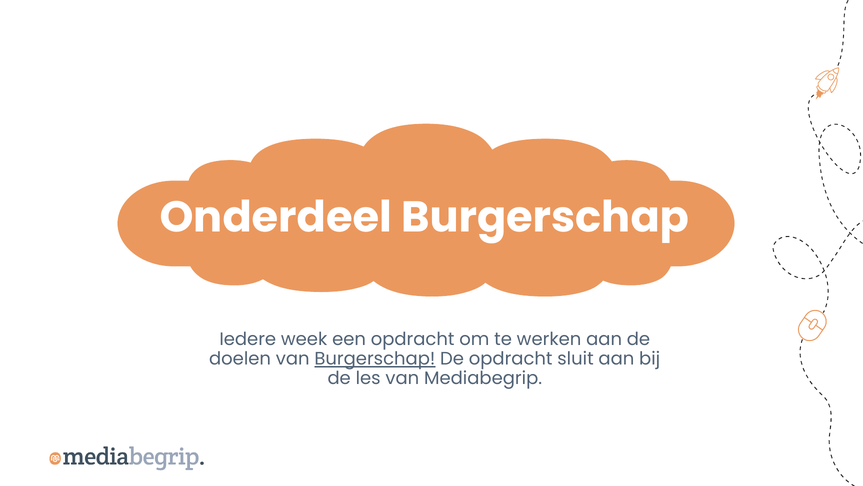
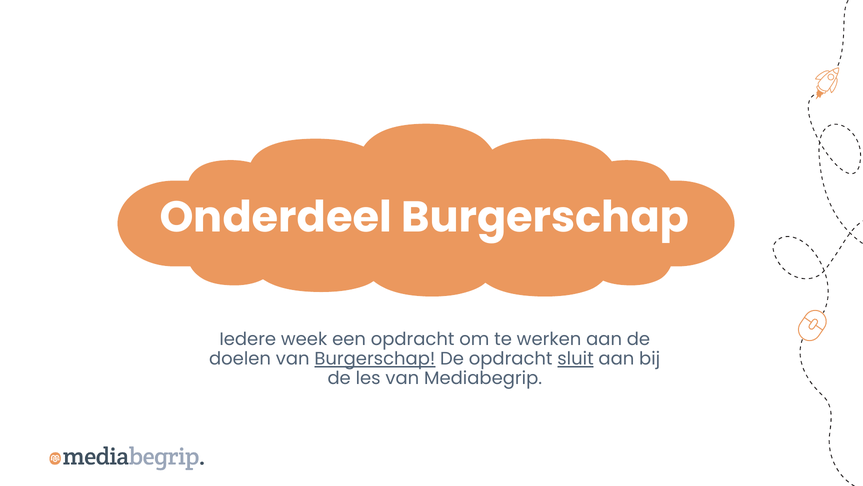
sluit underline: none -> present
